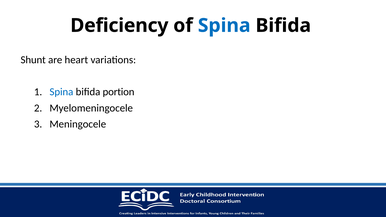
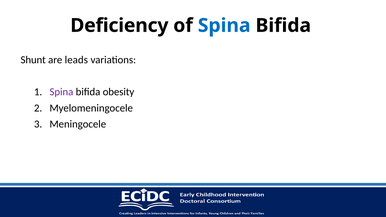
heart: heart -> leads
Spina at (61, 92) colour: blue -> purple
portion: portion -> obesity
